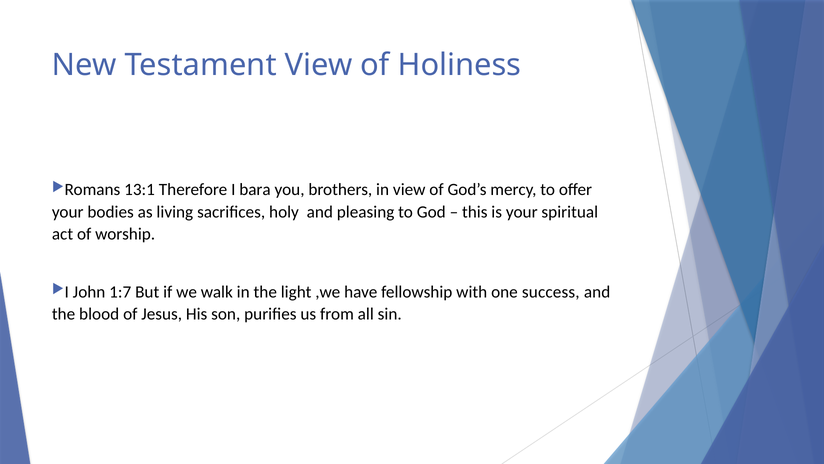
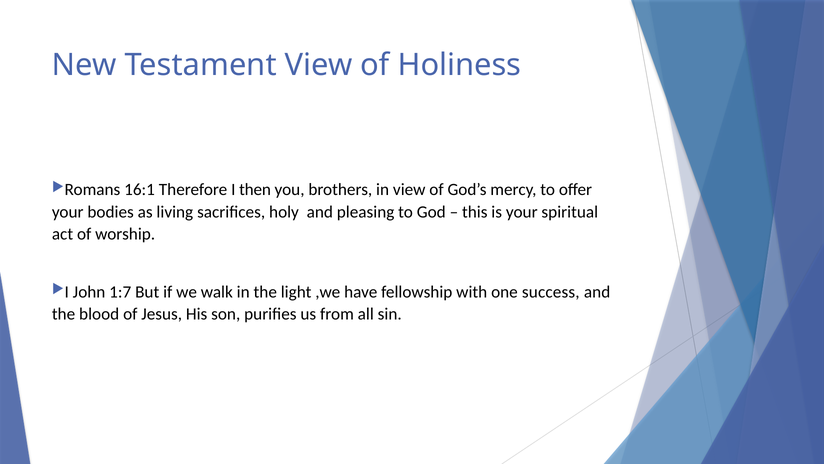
13:1: 13:1 -> 16:1
bara: bara -> then
